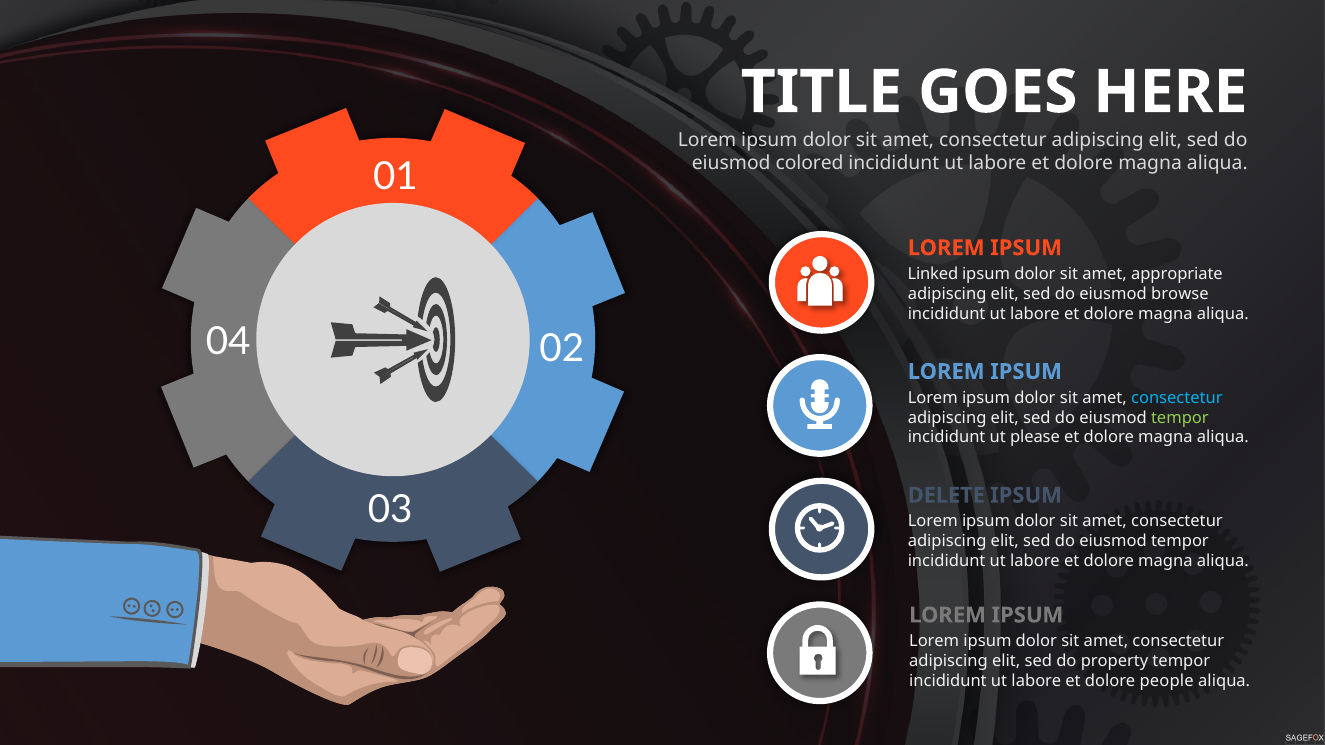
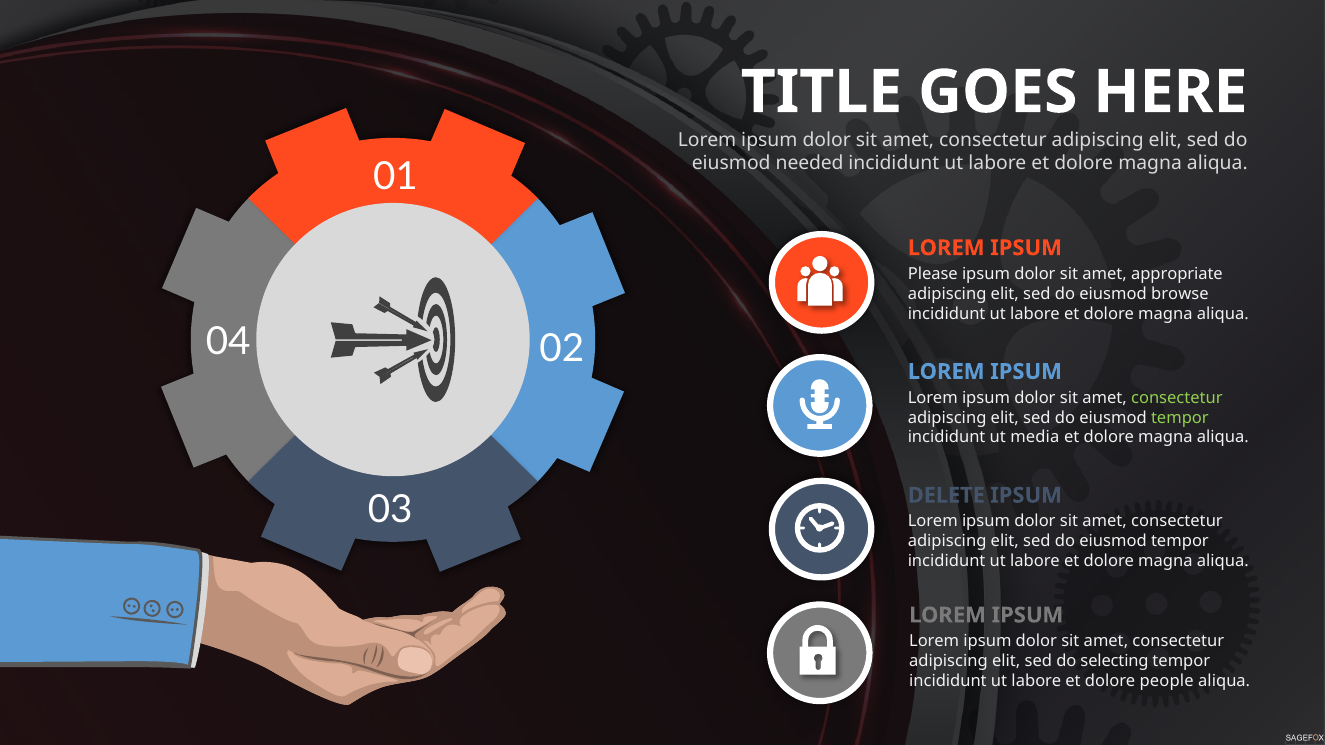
colored: colored -> needed
Linked: Linked -> Please
consectetur at (1177, 398) colour: light blue -> light green
please: please -> media
property: property -> selecting
